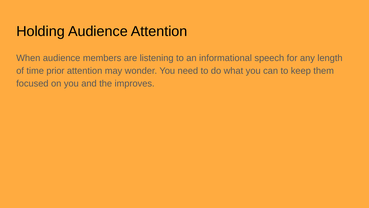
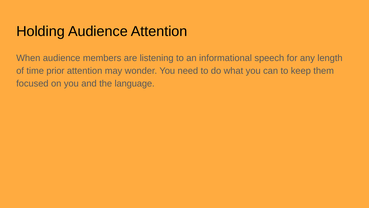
improves: improves -> language
